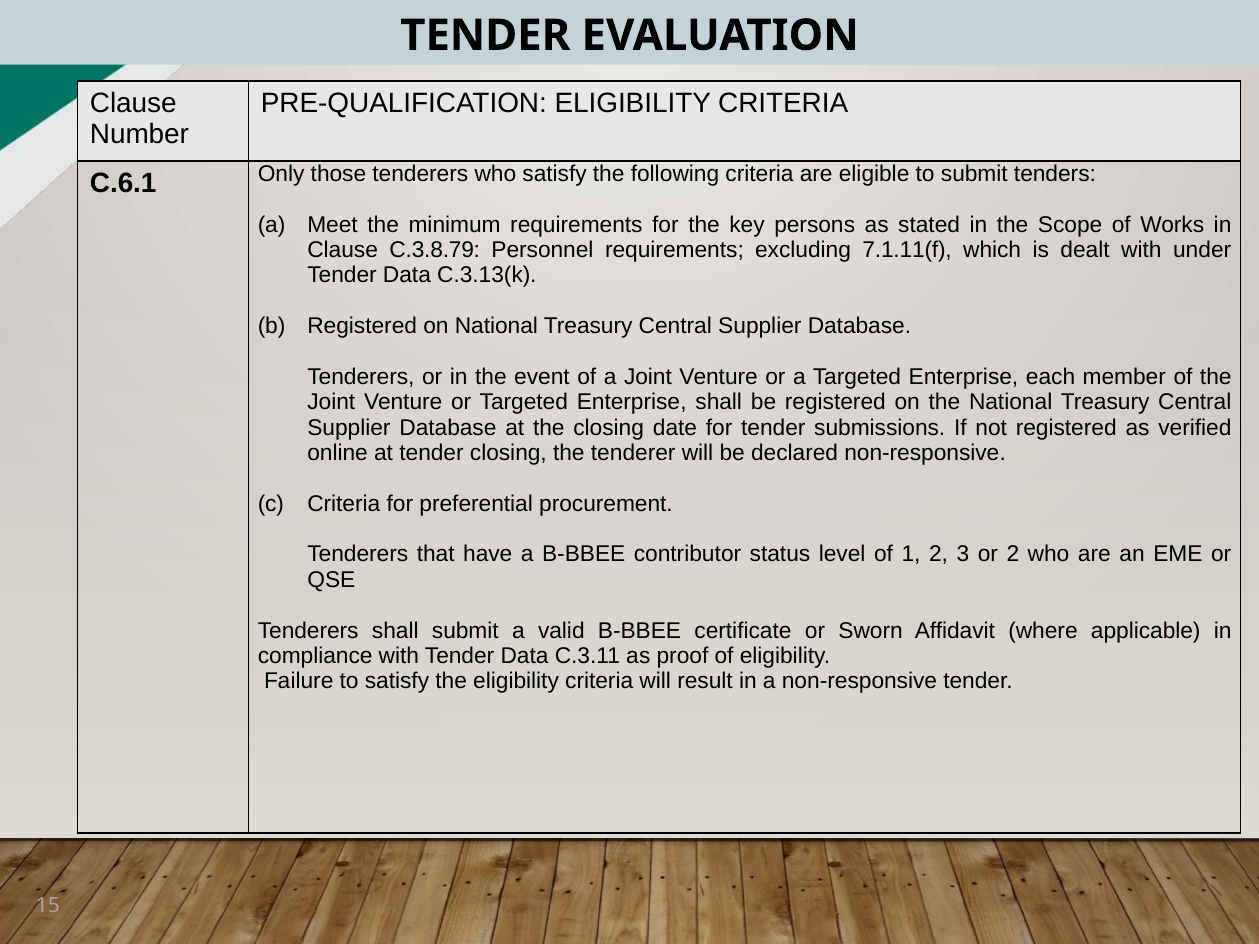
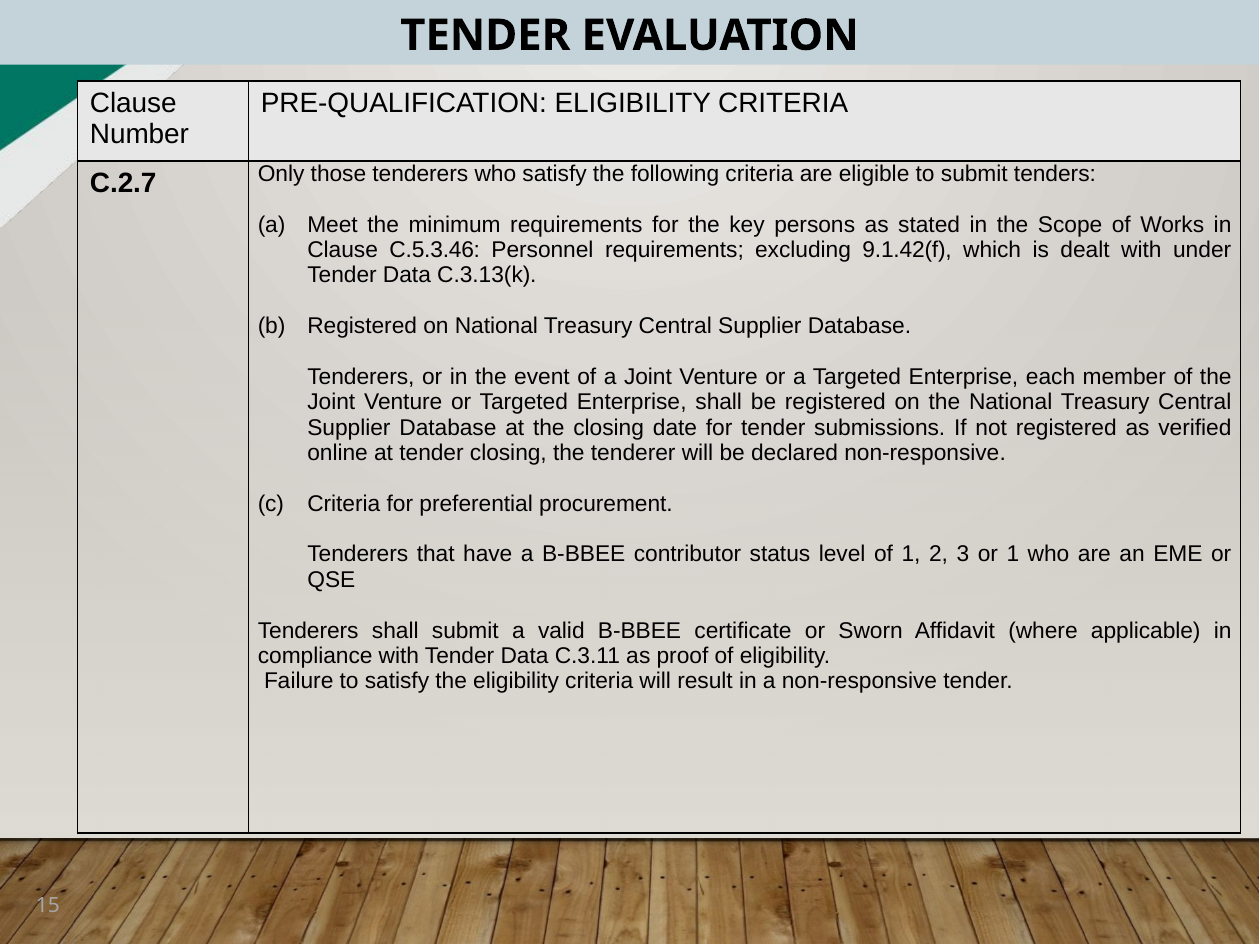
C.6.1: C.6.1 -> C.2.7
C.3.8.79: C.3.8.79 -> C.5.3.46
7.1.11(f: 7.1.11(f -> 9.1.42(f
or 2: 2 -> 1
